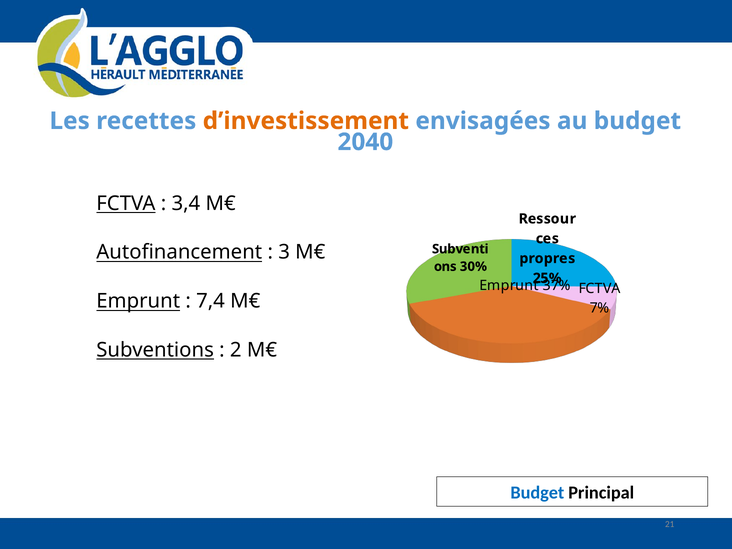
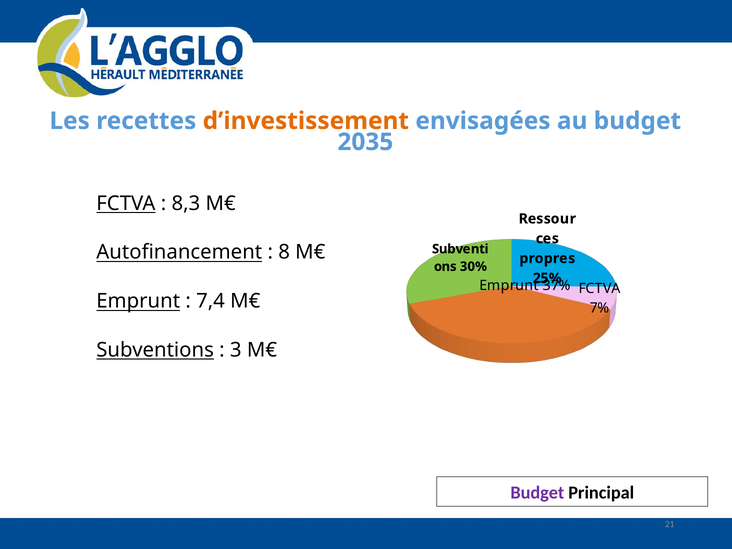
2040: 2040 -> 2035
3,4: 3,4 -> 8,3
3: 3 -> 8
2: 2 -> 3
Budget at (537, 493) colour: blue -> purple
